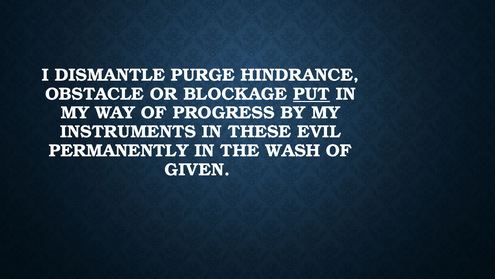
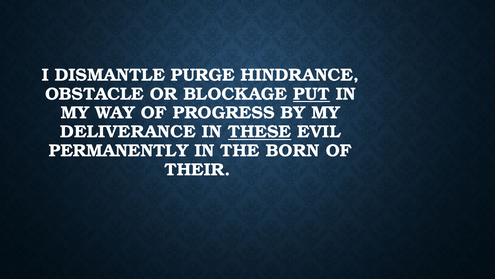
INSTRUMENTS: INSTRUMENTS -> DELIVERANCE
THESE underline: none -> present
WASH: WASH -> BORN
GIVEN: GIVEN -> THEIR
